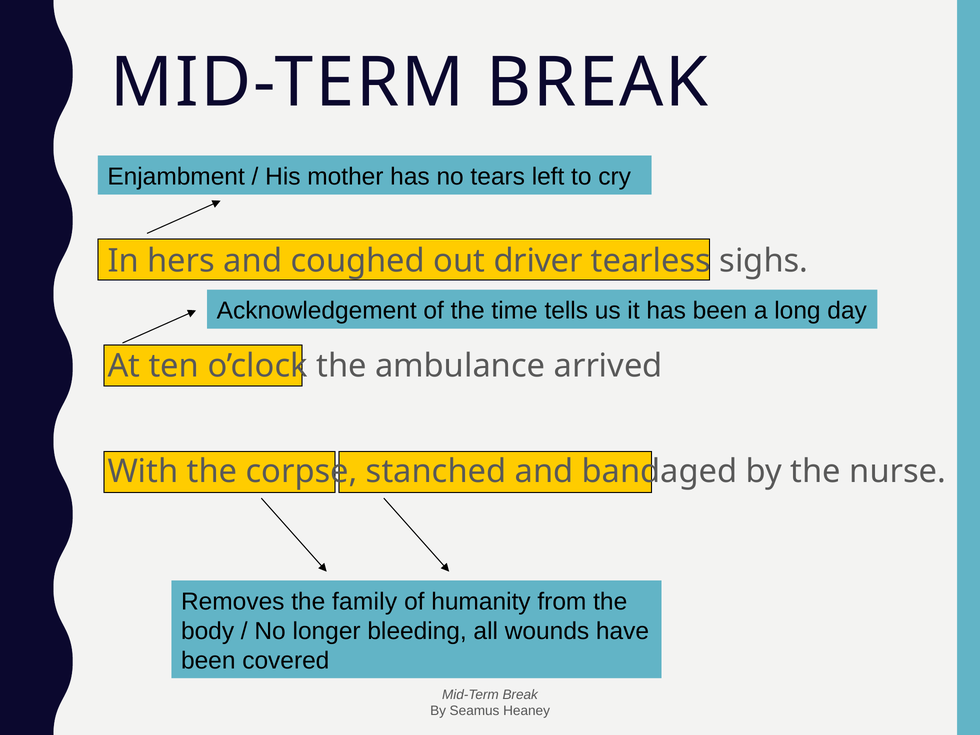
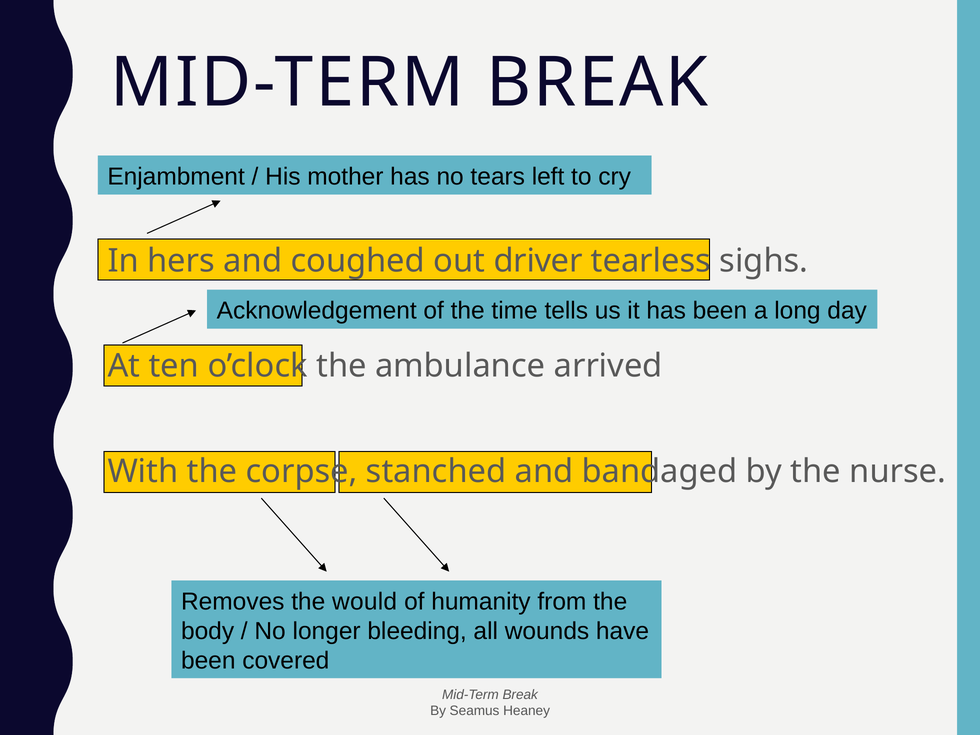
family: family -> would
